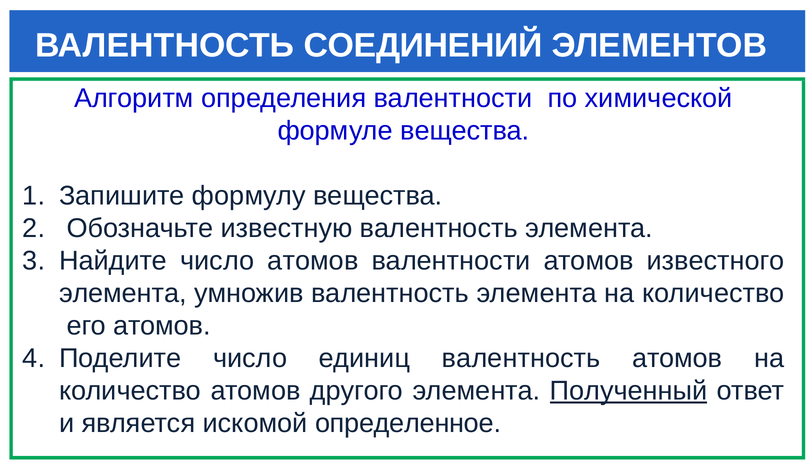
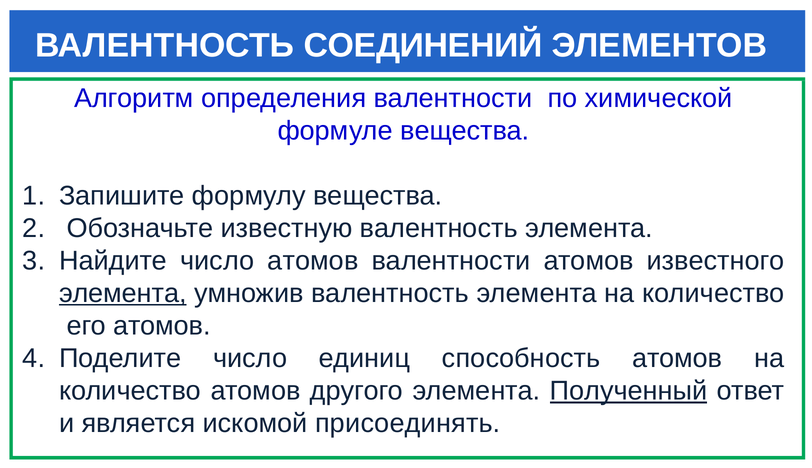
элемента at (123, 294) underline: none -> present
единиц валентность: валентность -> способность
определенное: определенное -> присоединять
